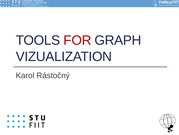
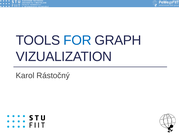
FOR colour: red -> blue
